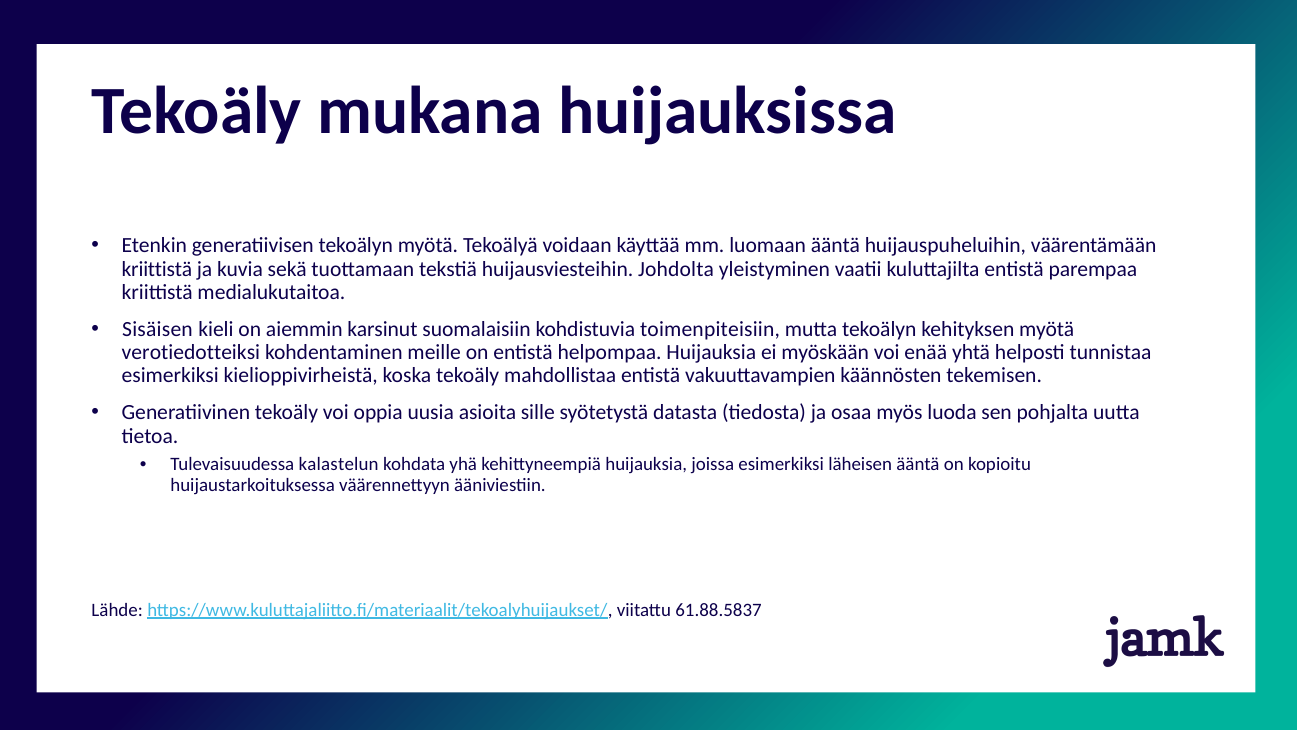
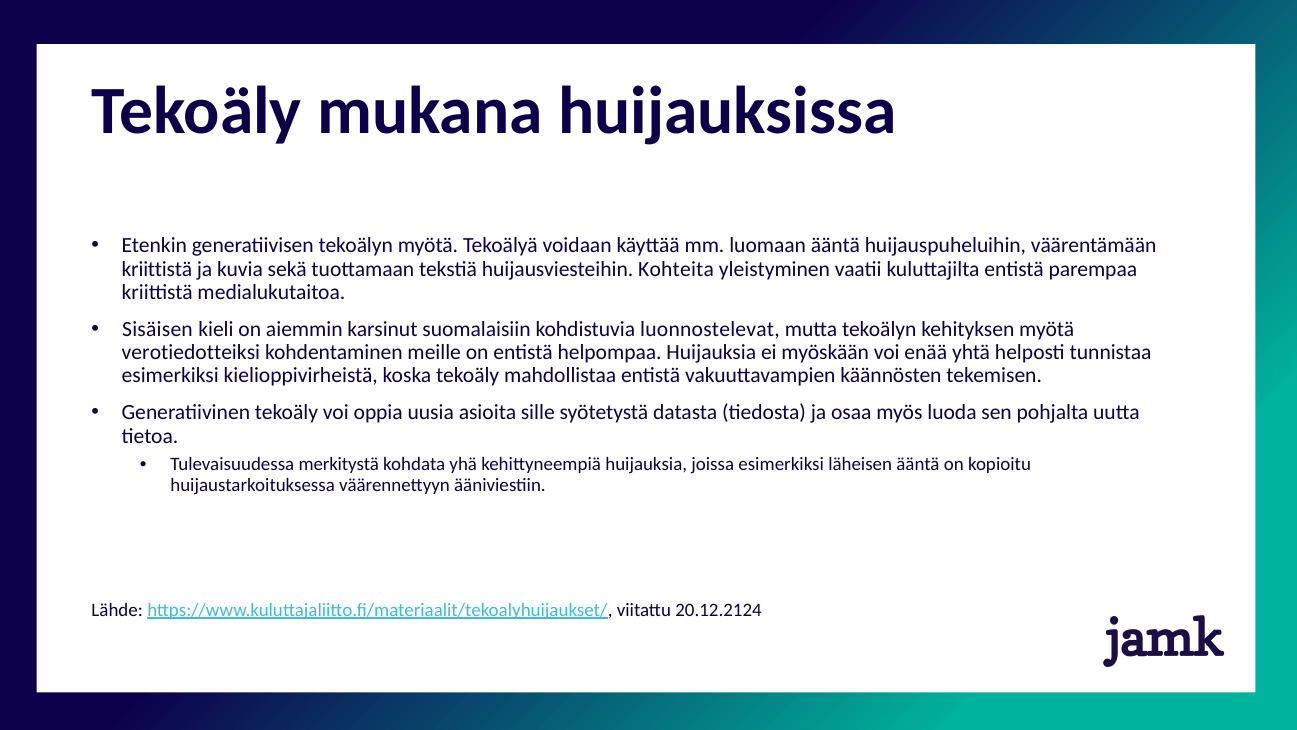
Johdolta: Johdolta -> Kohteita
toimenpiteisiin: toimenpiteisiin -> luonnostelevat
kalastelun: kalastelun -> merkitystä
61.88.5837: 61.88.5837 -> 20.12.2124
